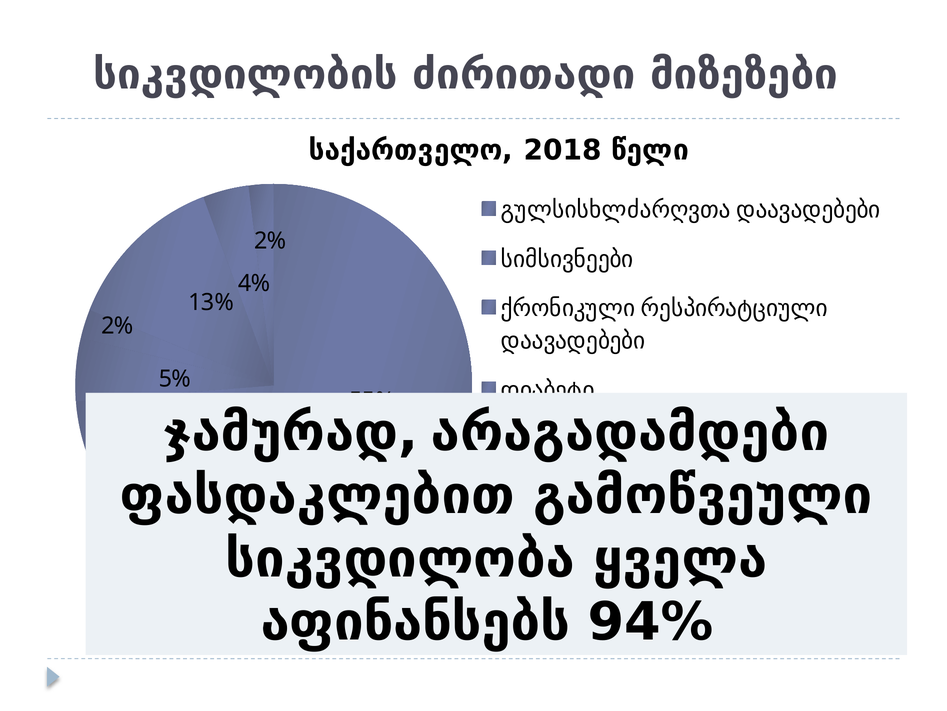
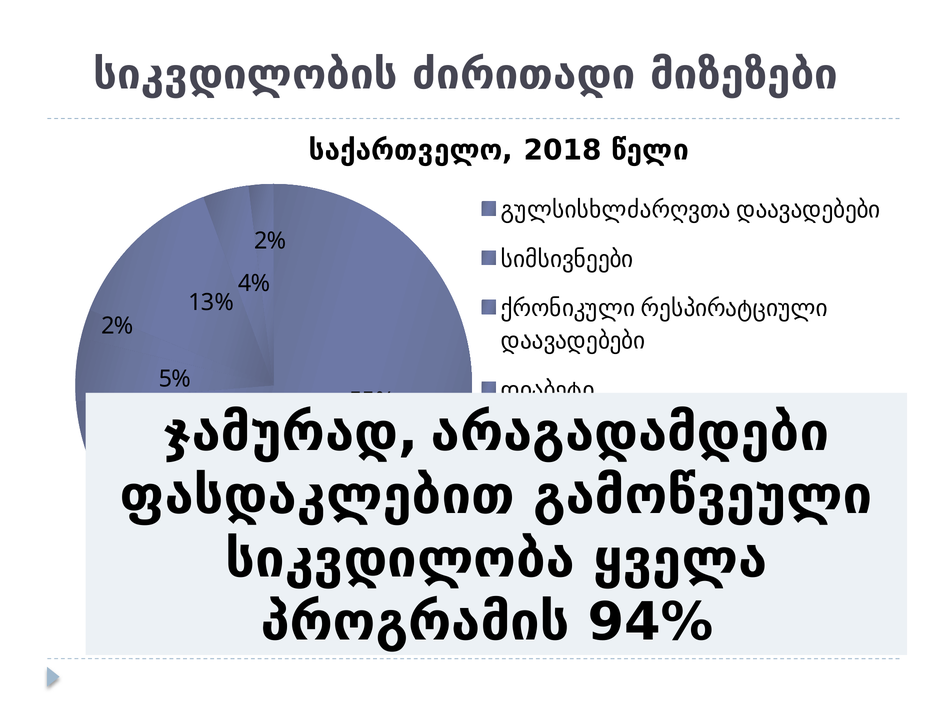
აფინანსებს: აფინანსებს -> პროგრამის
